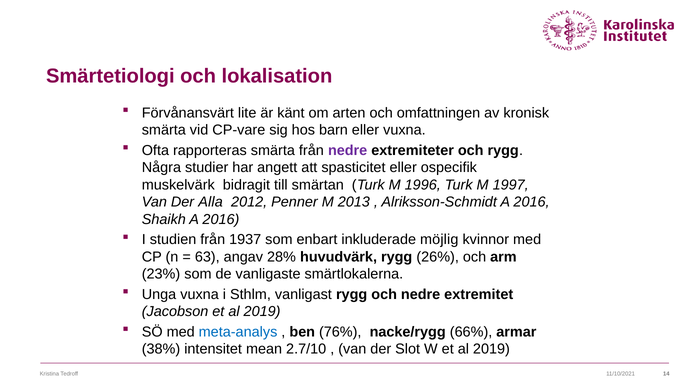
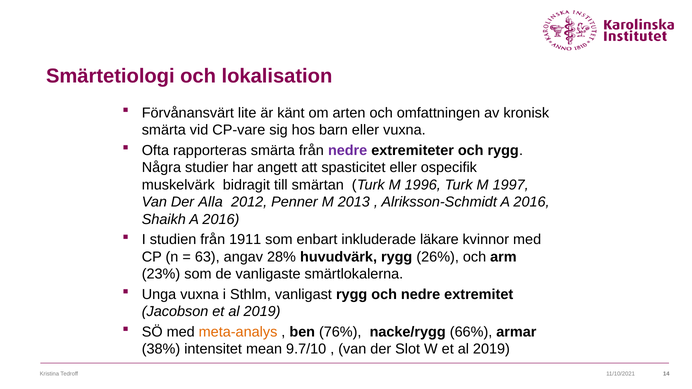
1937: 1937 -> 1911
möjlig: möjlig -> läkare
meta-analys colour: blue -> orange
2.7/10: 2.7/10 -> 9.7/10
